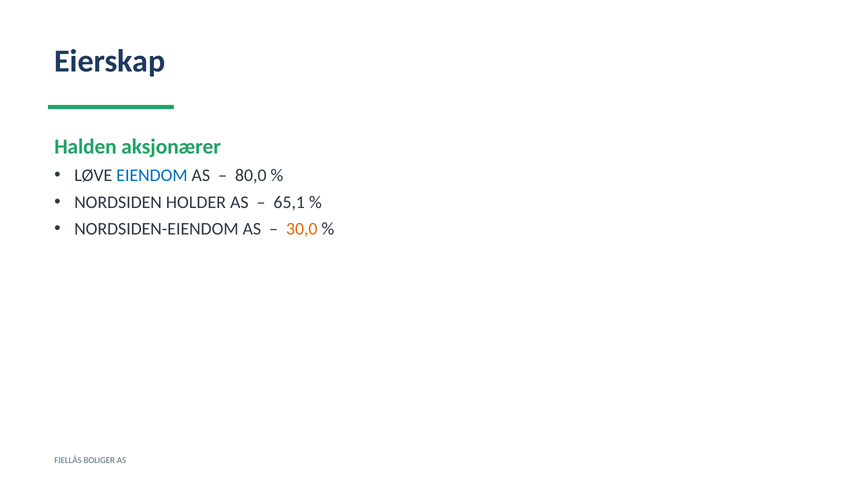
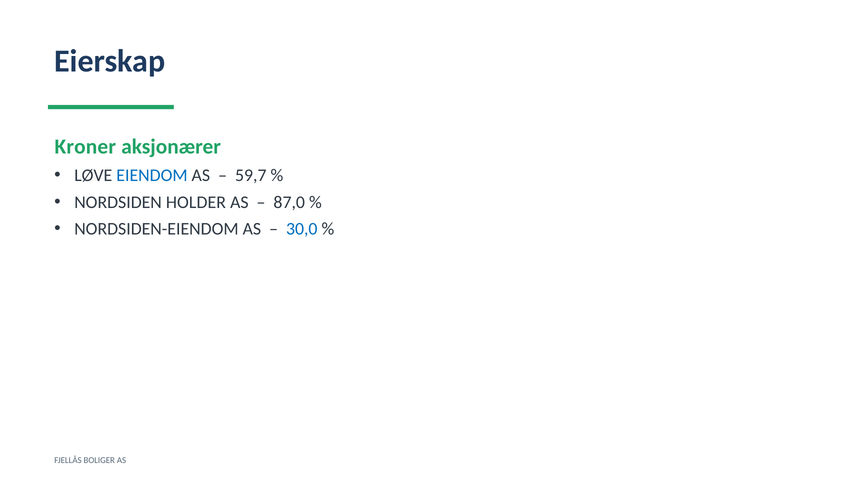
Halden: Halden -> Kroner
80,0: 80,0 -> 59,7
65,1: 65,1 -> 87,0
30,0 colour: orange -> blue
